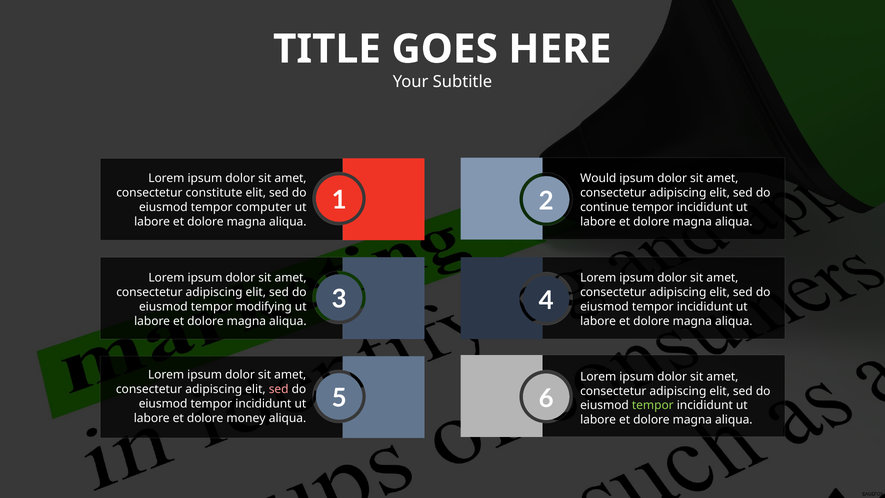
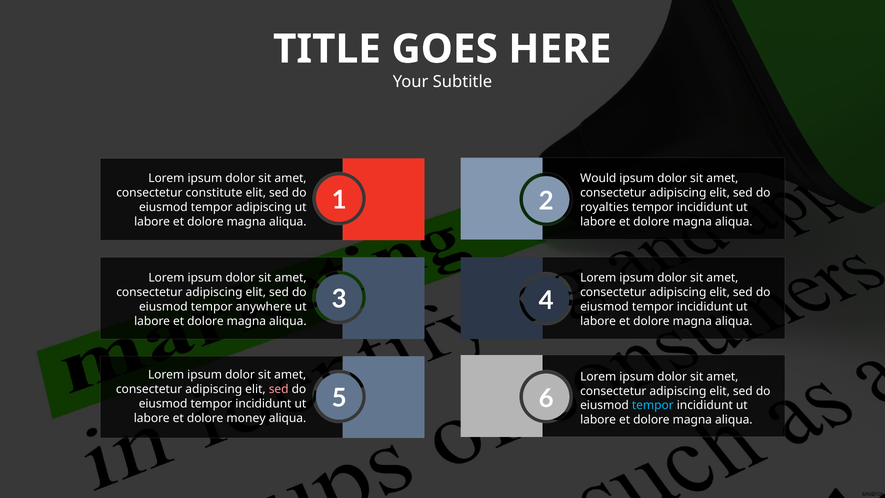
tempor computer: computer -> adipiscing
continue: continue -> royalties
modifying: modifying -> anywhere
tempor at (653, 405) colour: light green -> light blue
